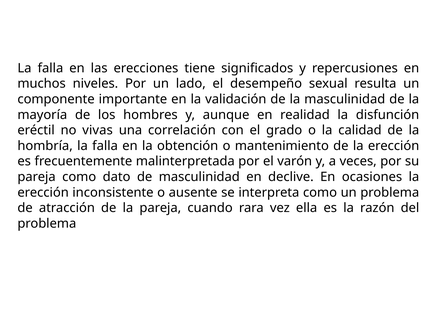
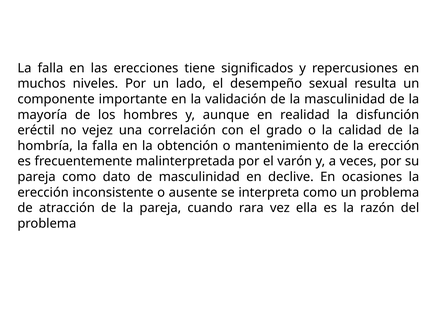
vivas: vivas -> vejez
